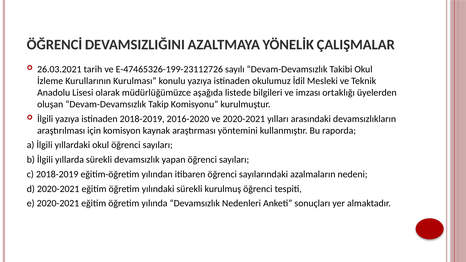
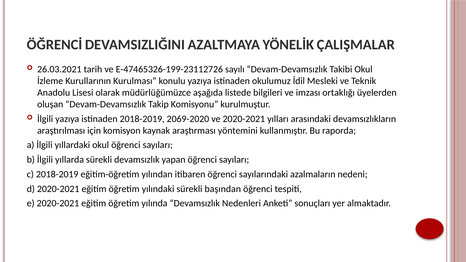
2016-2020: 2016-2020 -> 2069-2020
kurulmuş: kurulmuş -> başından
